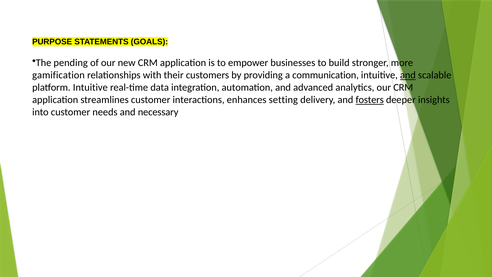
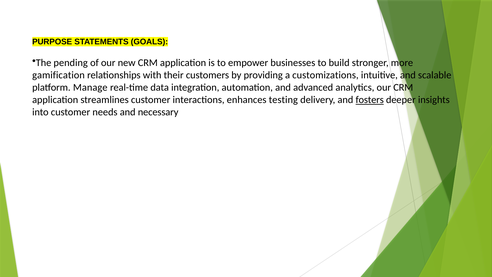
communication: communication -> customizations
and at (408, 75) underline: present -> none
platform Intuitive: Intuitive -> Manage
setting: setting -> testing
